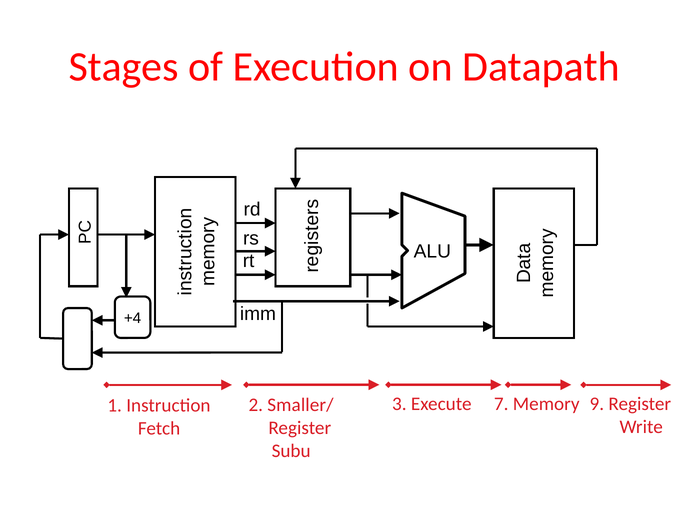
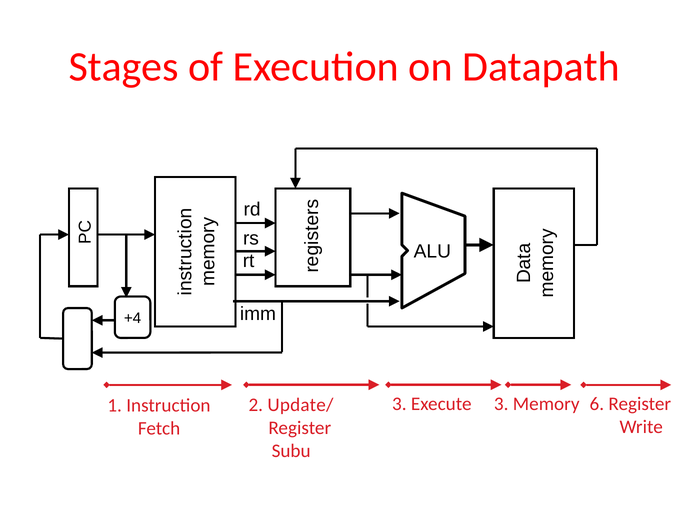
Execute 7: 7 -> 3
9: 9 -> 6
Smaller/: Smaller/ -> Update/
